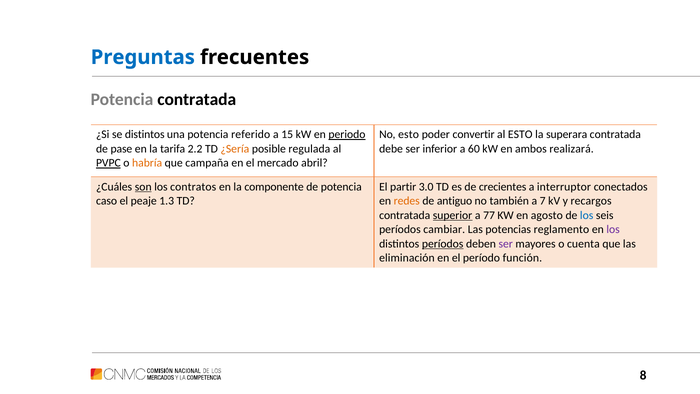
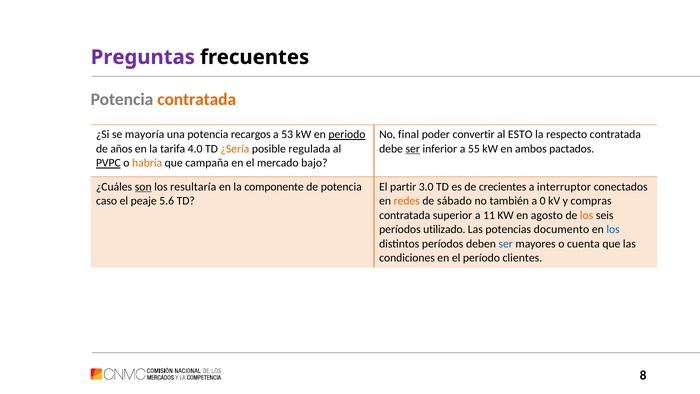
Preguntas colour: blue -> purple
contratada at (197, 99) colour: black -> orange
se distintos: distintos -> mayoría
referido: referido -> recargos
15: 15 -> 53
No esto: esto -> final
superara: superara -> respecto
pase: pase -> años
2.2: 2.2 -> 4.0
ser at (413, 149) underline: none -> present
60: 60 -> 55
realizará: realizará -> pactados
abril: abril -> bajo
contratos: contratos -> resultaría
1.3: 1.3 -> 5.6
antiguo: antiguo -> sábado
7: 7 -> 0
recargos: recargos -> compras
superior underline: present -> none
77: 77 -> 11
los at (587, 215) colour: blue -> orange
cambiar: cambiar -> utilizado
reglamento: reglamento -> documento
los at (613, 229) colour: purple -> blue
períodos at (443, 244) underline: present -> none
ser at (506, 244) colour: purple -> blue
eliminación: eliminación -> condiciones
función: función -> clientes
